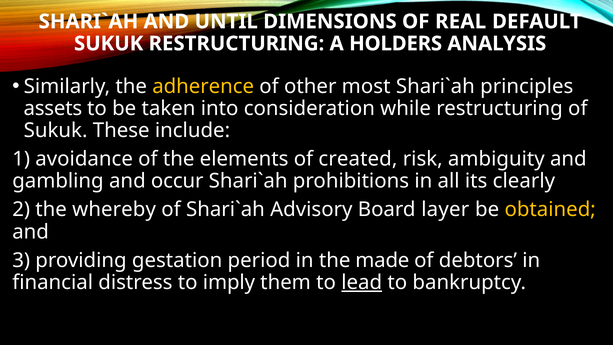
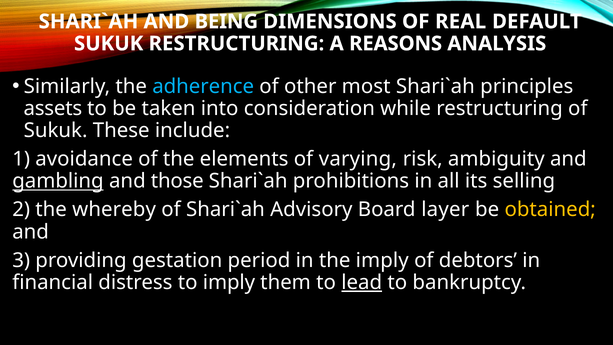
UNTIL: UNTIL -> BEING
HOLDERS: HOLDERS -> REASONS
adherence colour: yellow -> light blue
created: created -> varying
gambling underline: none -> present
occur: occur -> those
clearly: clearly -> selling
the made: made -> imply
